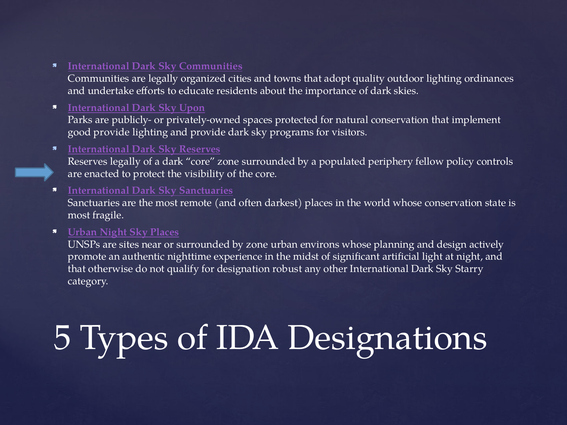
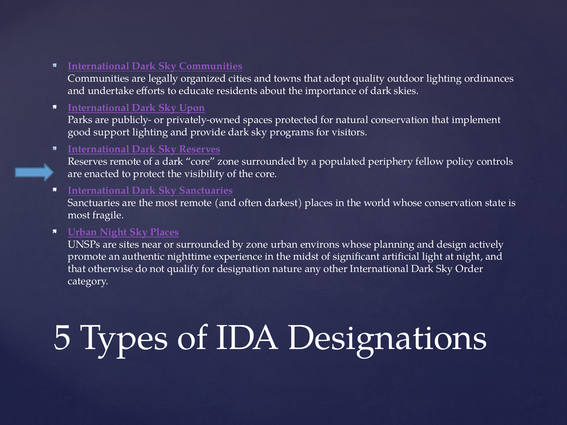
good provide: provide -> support
Reserves legally: legally -> remote
robust: robust -> nature
Starry: Starry -> Order
